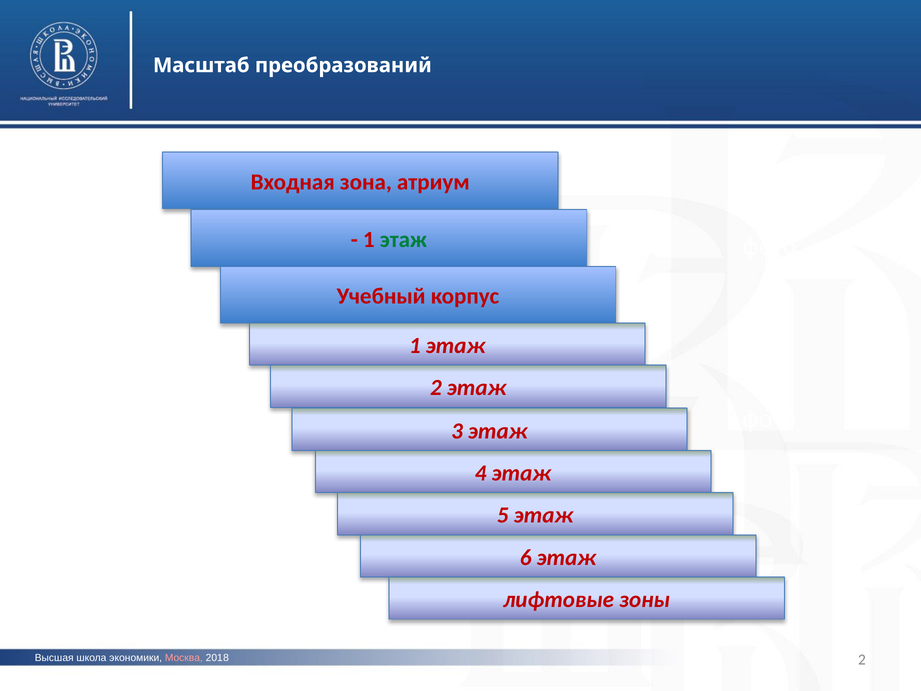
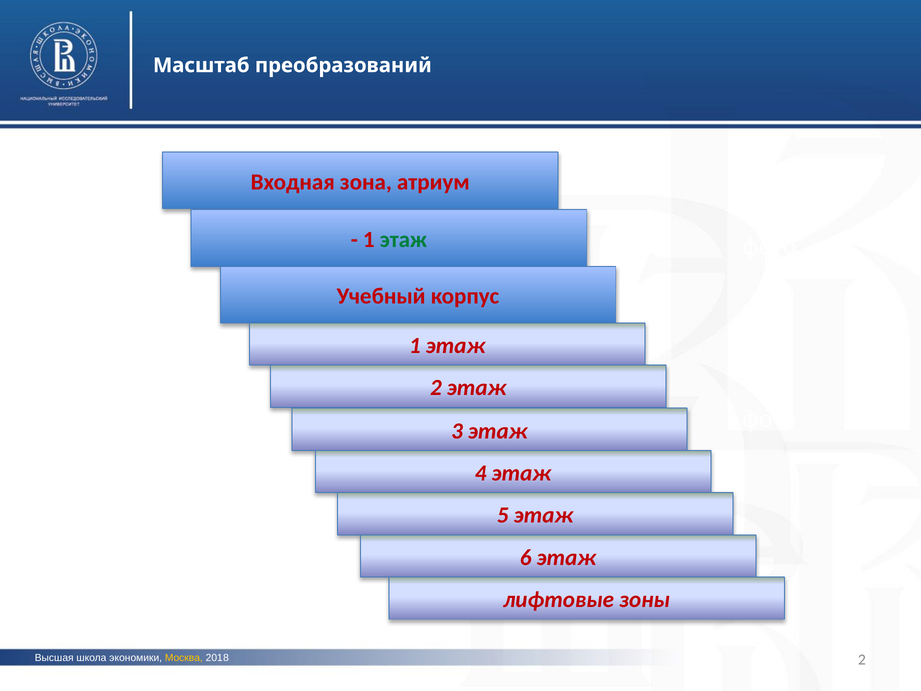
Москва colour: pink -> yellow
